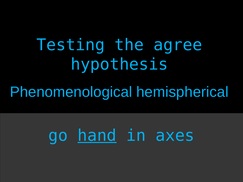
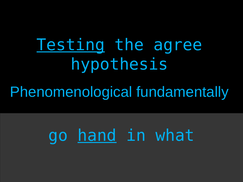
Testing underline: none -> present
hemispherical: hemispherical -> fundamentally
axes: axes -> what
